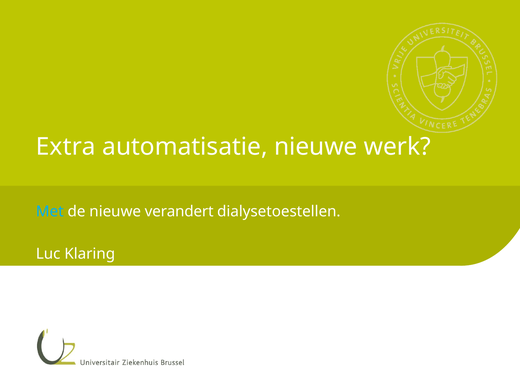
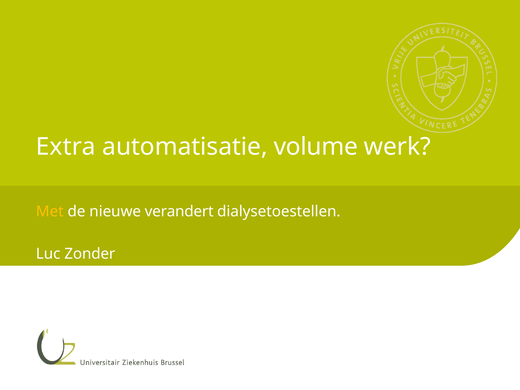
automatisatie nieuwe: nieuwe -> volume
Met colour: light blue -> yellow
Klaring: Klaring -> Zonder
